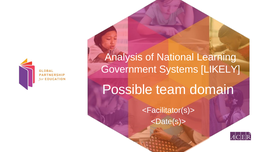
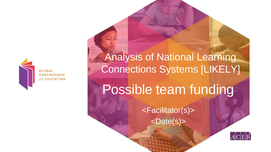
Government: Government -> Connections
domain: domain -> funding
